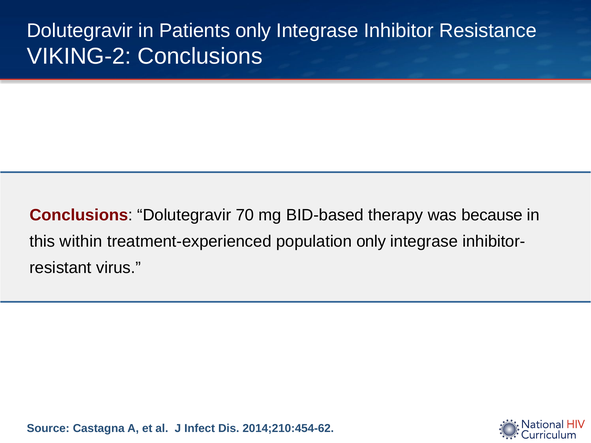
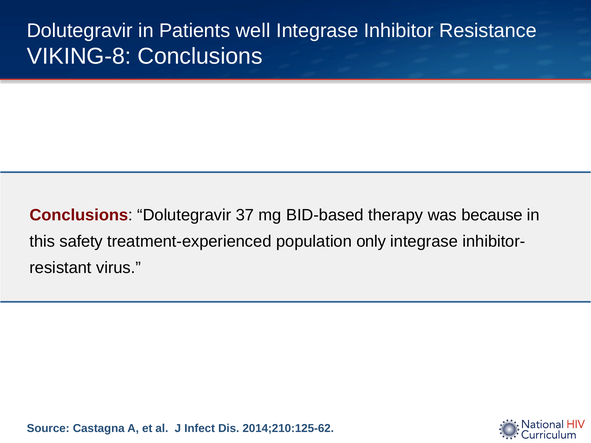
Patients only: only -> well
VIKING-2: VIKING-2 -> VIKING-8
70: 70 -> 37
within: within -> safety
2014;210:454-62: 2014;210:454-62 -> 2014;210:125-62
